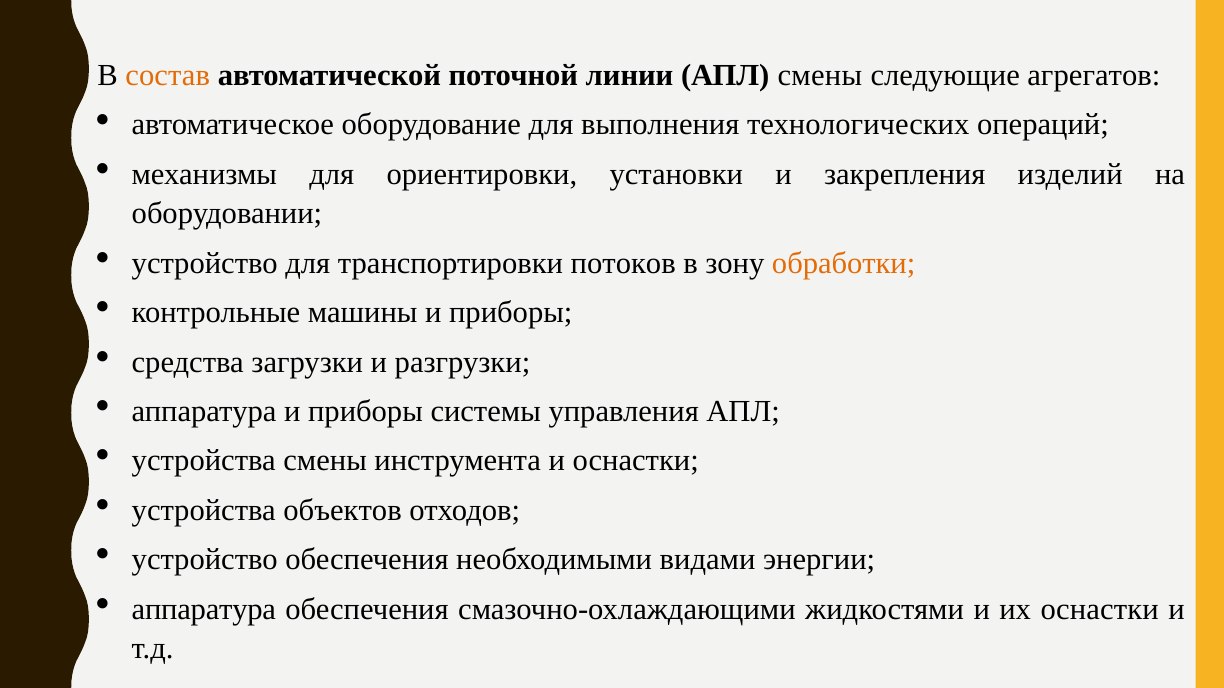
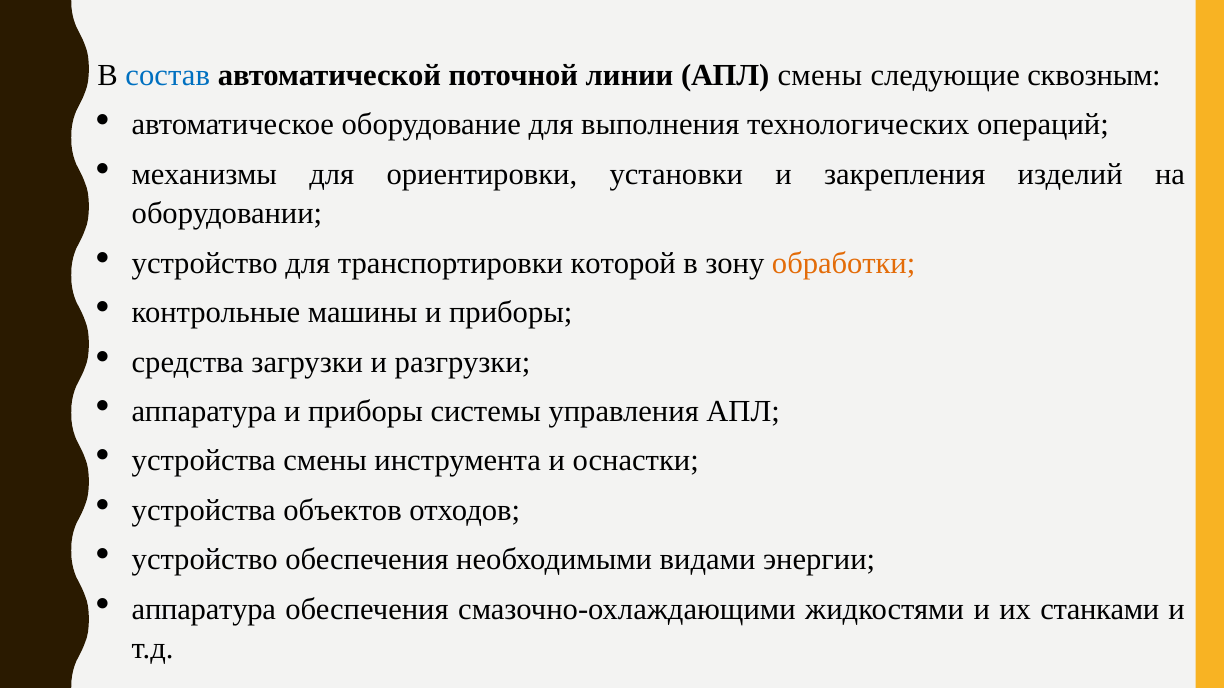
состав colour: orange -> blue
агрегатов: агрегатов -> сквозным
потоков: потоков -> которой
их оснастки: оснастки -> станками
